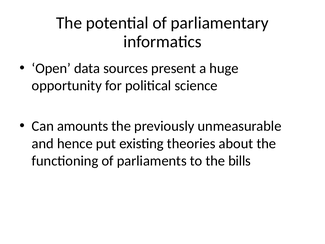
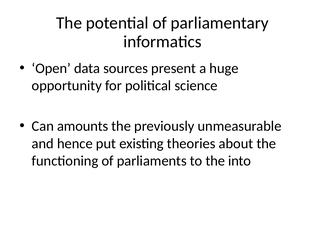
bills: bills -> into
